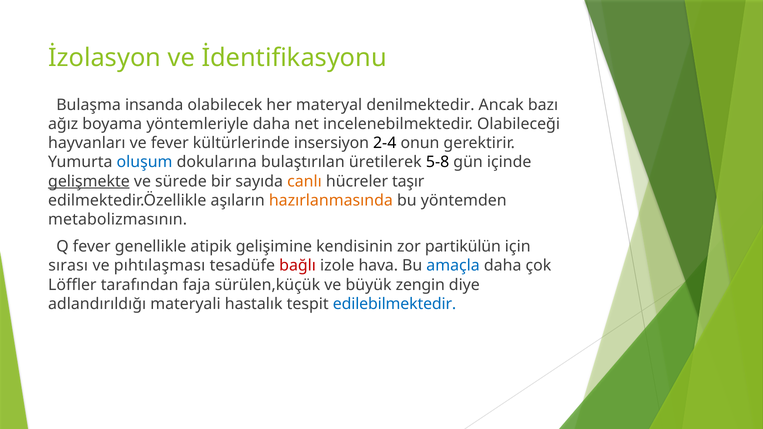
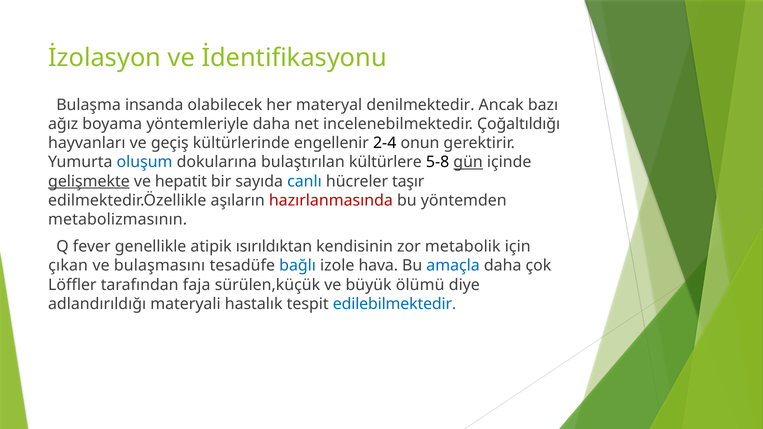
Olabileceği: Olabileceği -> Çoğaltıldığı
ve fever: fever -> geçiş
insersiyon: insersiyon -> engellenir
üretilerek: üretilerek -> kültürlere
gün underline: none -> present
sürede: sürede -> hepatit
canlı colour: orange -> blue
hazırlanmasında colour: orange -> red
gelişimine: gelişimine -> ısırıldıktan
partikülün: partikülün -> metabolik
sırası: sırası -> çıkan
pıhtılaşması: pıhtılaşması -> bulaşmasını
bağlı colour: red -> blue
zengin: zengin -> ölümü
